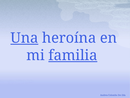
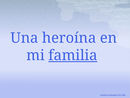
Una underline: present -> none
